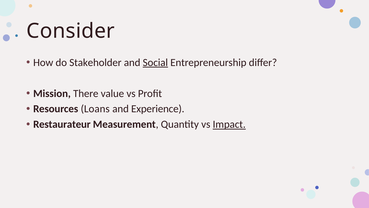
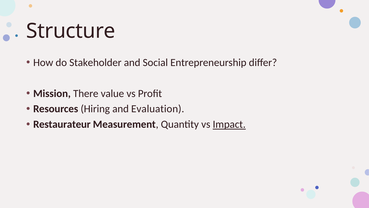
Consider: Consider -> Structure
Social underline: present -> none
Loans: Loans -> Hiring
Experience: Experience -> Evaluation
